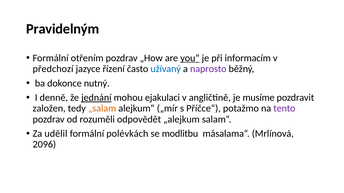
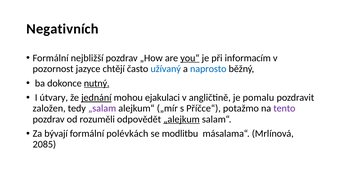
Pravidelným: Pravidelným -> Negativních
otřením: otřením -> nejbližší
předchozí: předchozí -> pozornost
řízení: řízení -> chtějí
naprosto colour: purple -> blue
nutný underline: none -> present
denně: denně -> útvary
musíme: musíme -> pomalu
„salam colour: orange -> purple
„alejkum underline: none -> present
udělil: udělil -> bývají
2096: 2096 -> 2085
